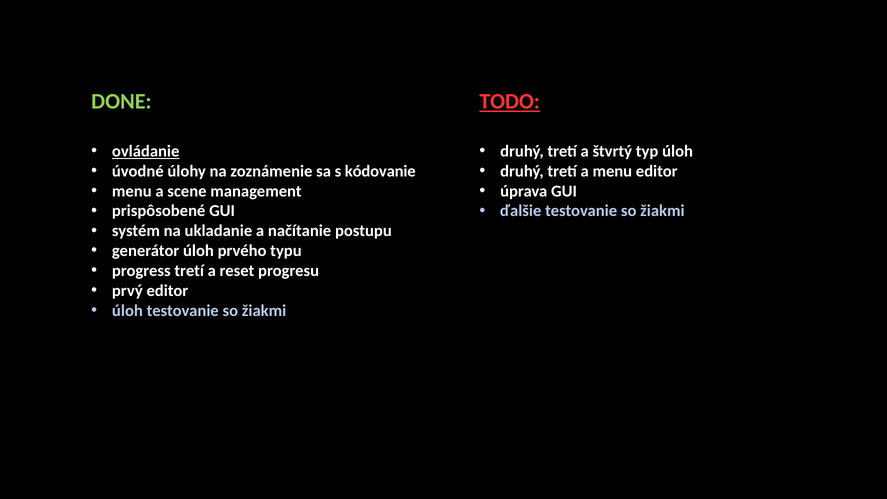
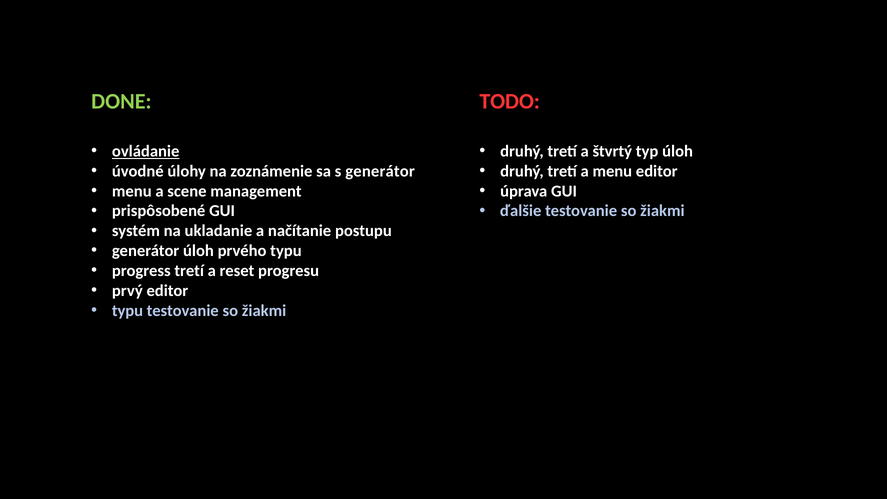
TODO underline: present -> none
s kódovanie: kódovanie -> generátor
úloh at (127, 311): úloh -> typu
